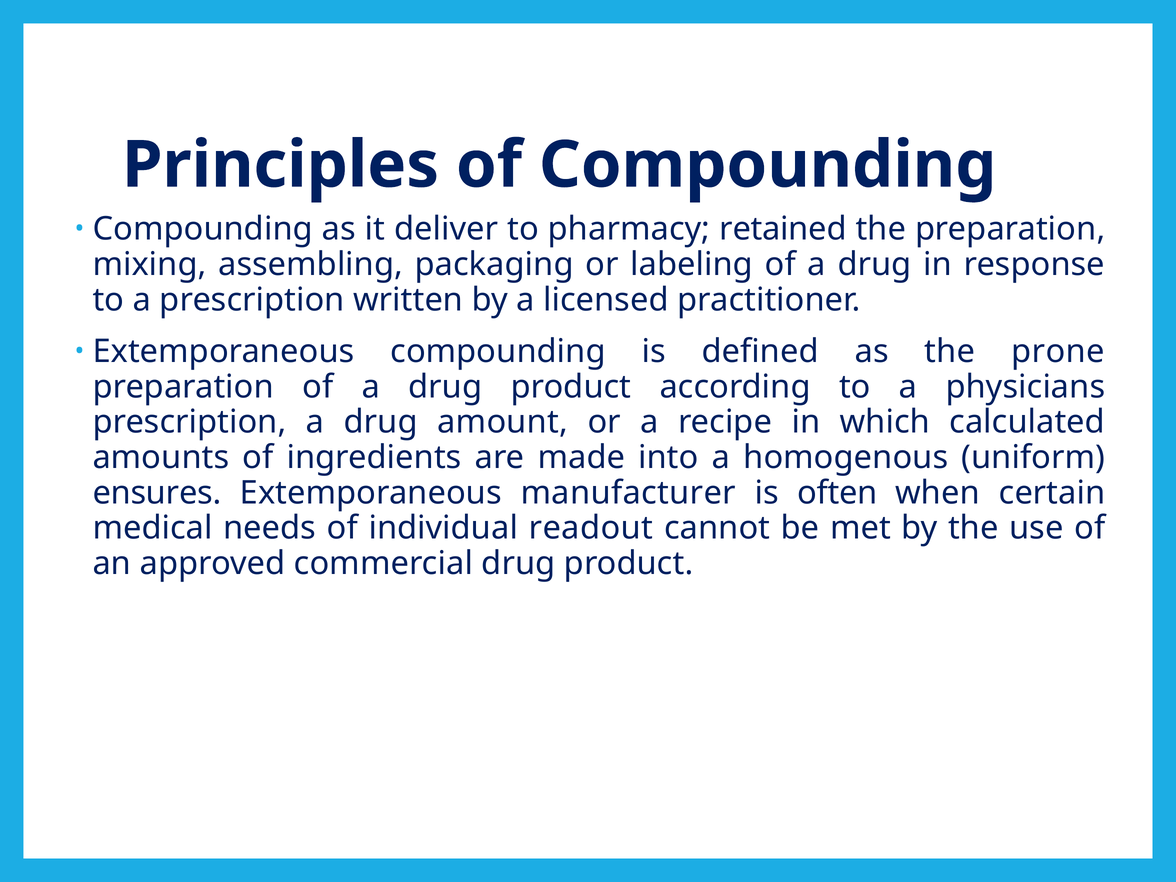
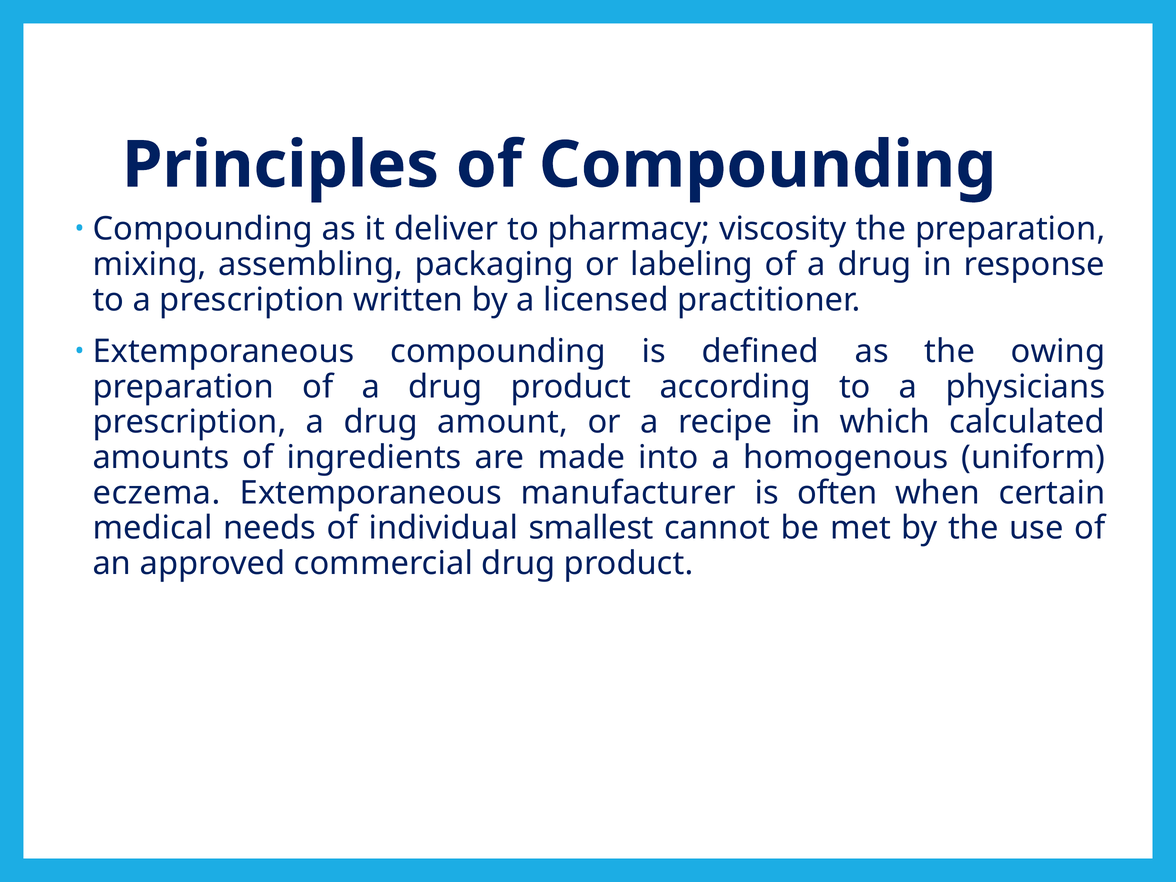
retained: retained -> viscosity
prone: prone -> owing
ensures: ensures -> eczema
readout: readout -> smallest
